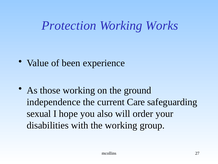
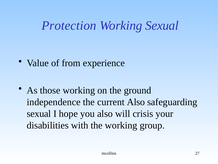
Working Works: Works -> Sexual
been: been -> from
current Care: Care -> Also
order: order -> crisis
